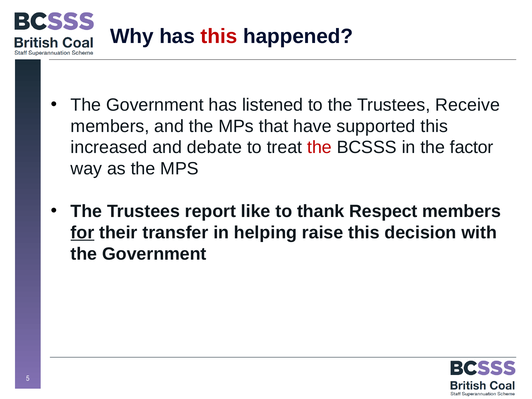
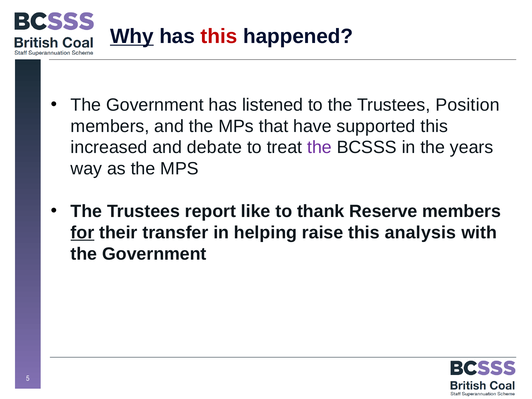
Why underline: none -> present
Receive: Receive -> Position
the at (319, 147) colour: red -> purple
factor: factor -> years
Respect: Respect -> Reserve
decision: decision -> analysis
